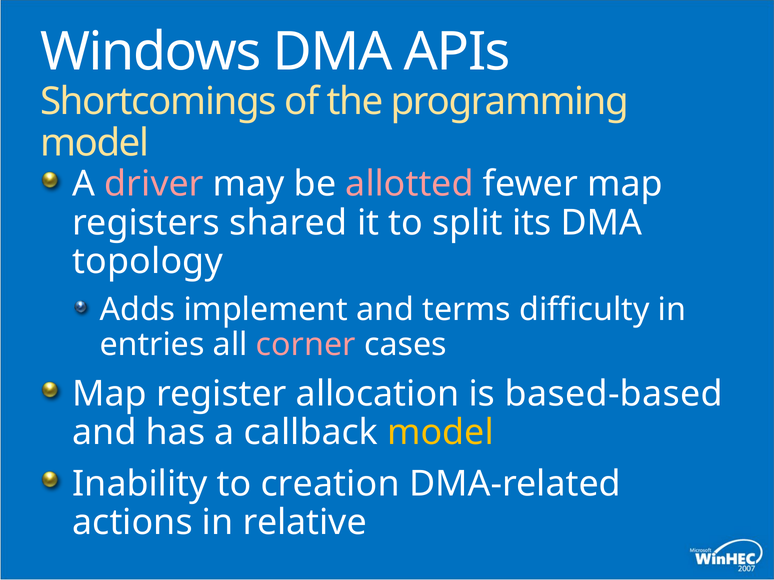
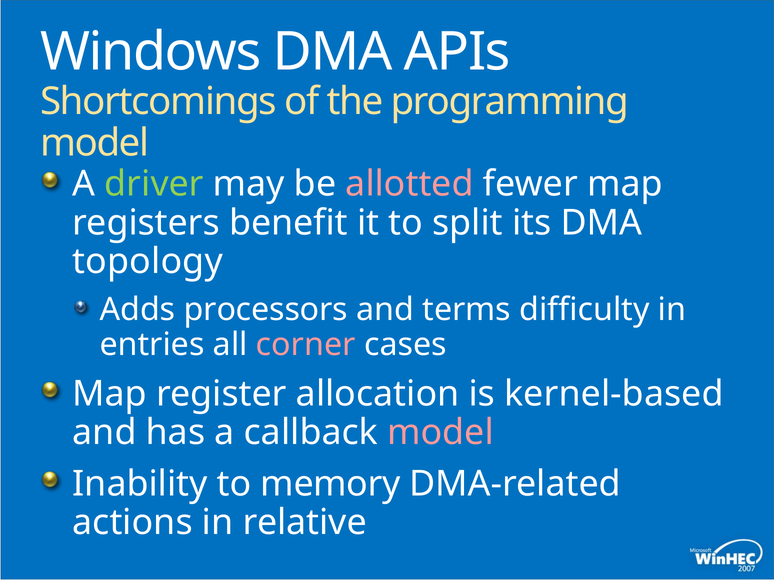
driver colour: pink -> light green
shared: shared -> benefit
implement: implement -> processors
based-based: based-based -> kernel-based
model at (441, 433) colour: yellow -> pink
creation: creation -> memory
